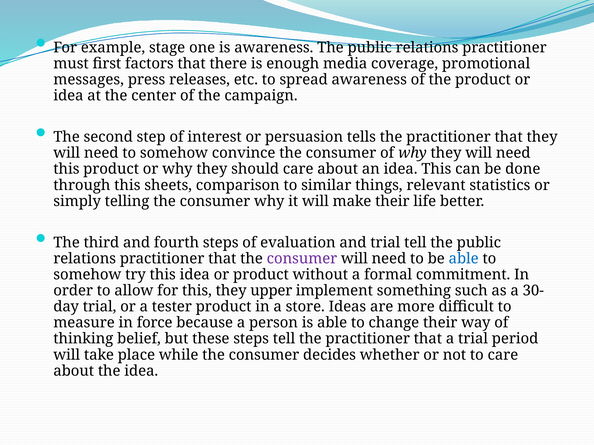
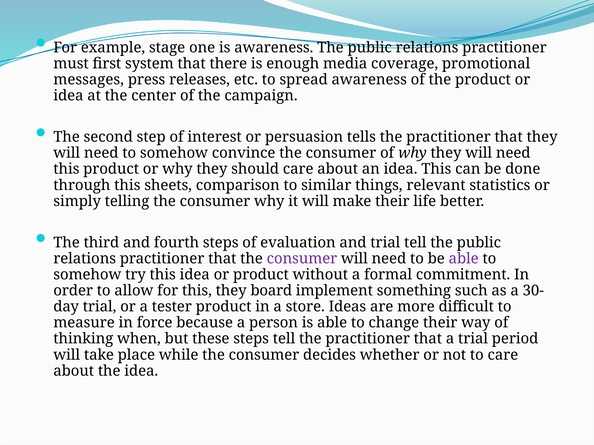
factors: factors -> system
able at (464, 259) colour: blue -> purple
upper: upper -> board
belief: belief -> when
